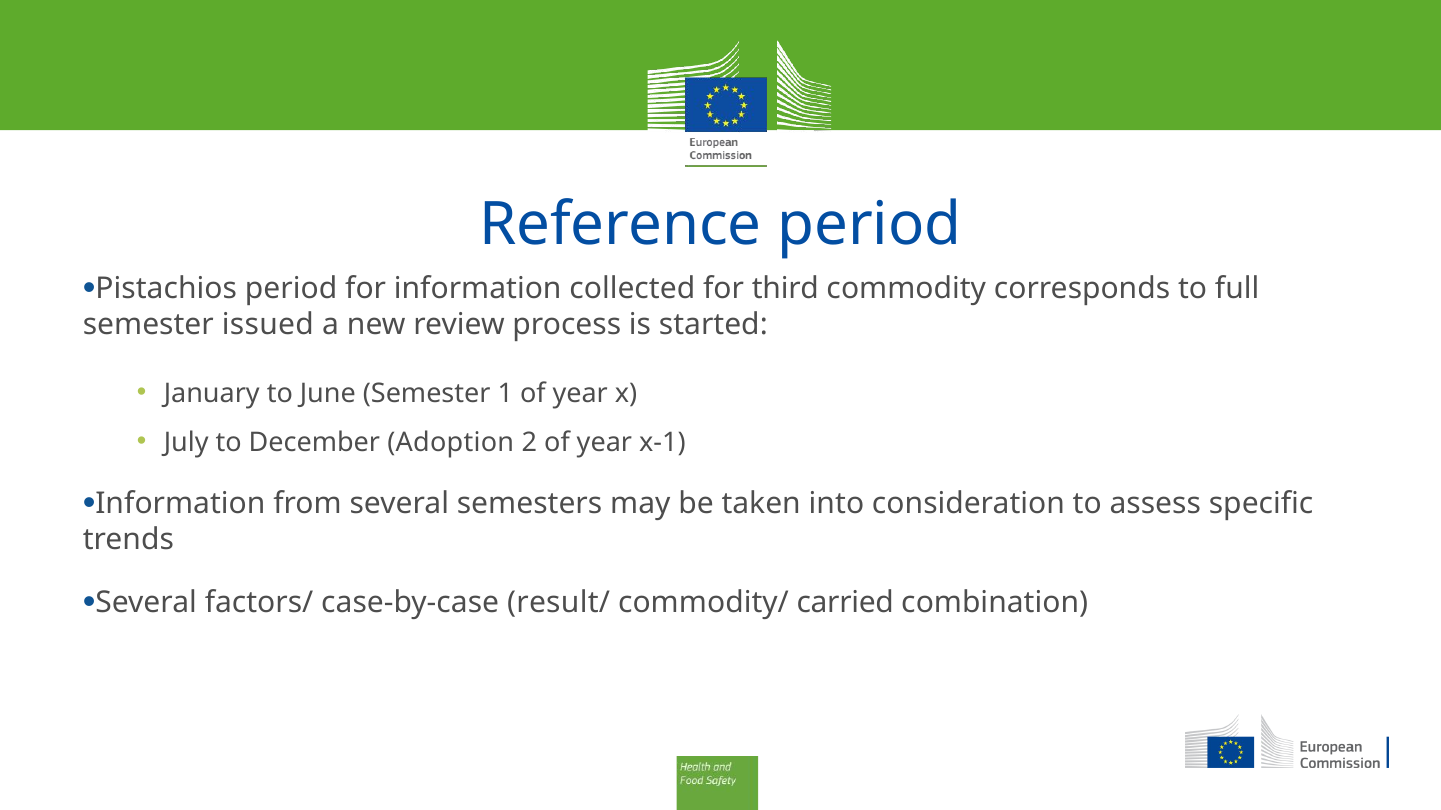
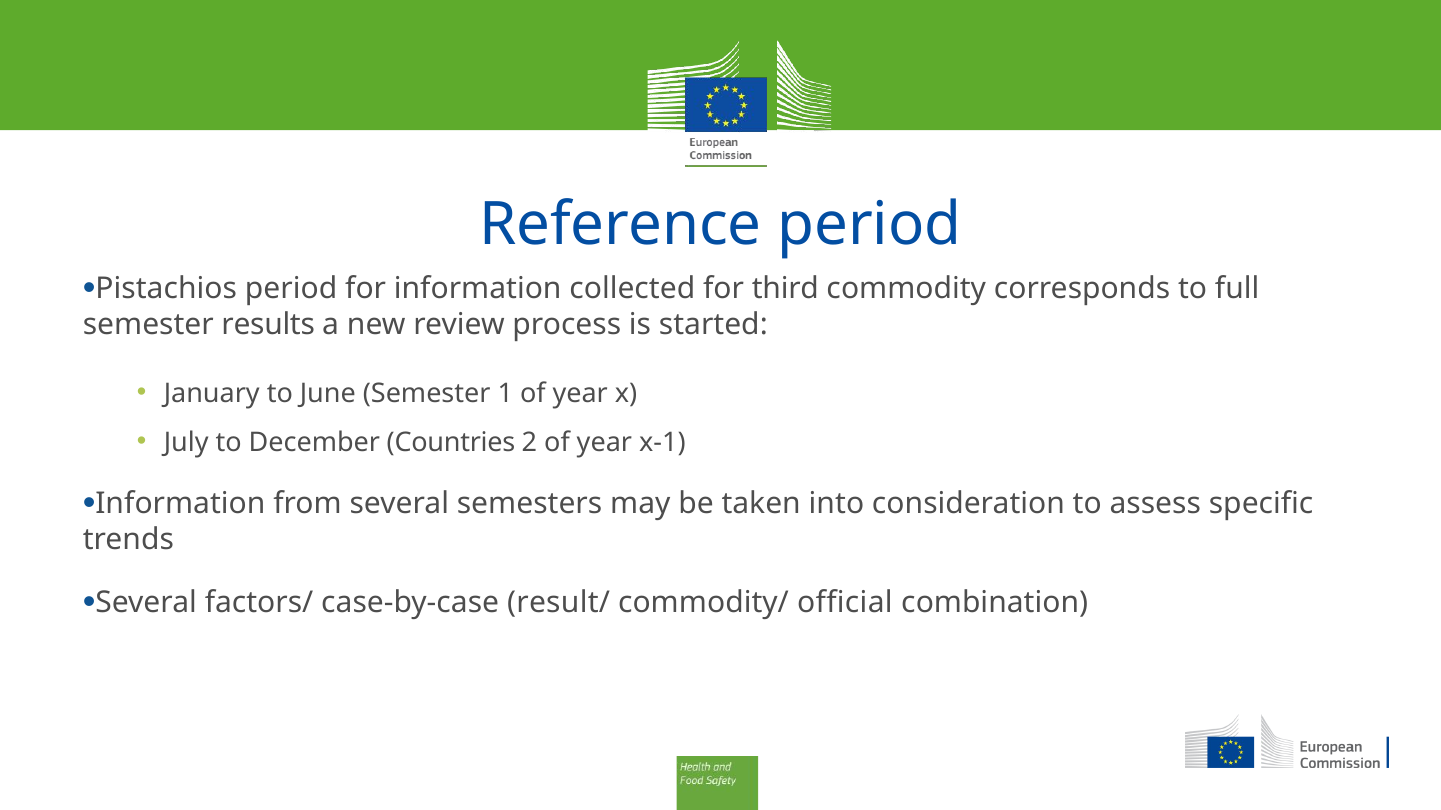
issued: issued -> results
Adoption: Adoption -> Countries
carried: carried -> official
